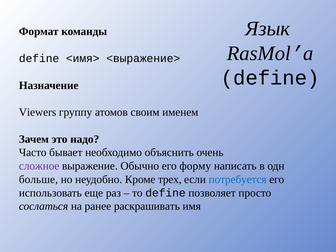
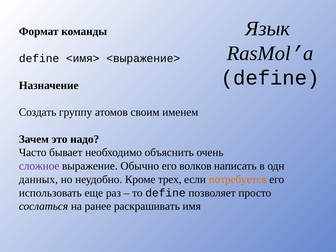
Viewers: Viewers -> Создать
форму: форму -> волков
больше: больше -> данных
потребуется colour: blue -> orange
